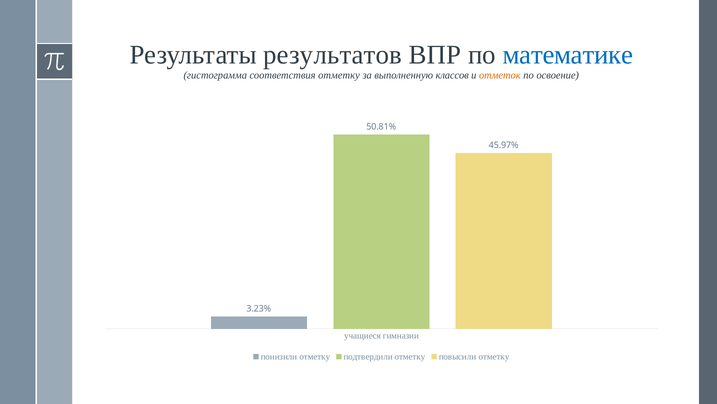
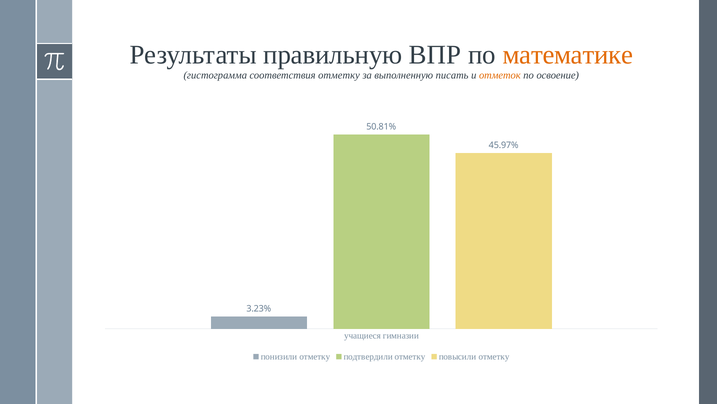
результатов: результатов -> правильную
математике colour: blue -> orange
классов: классов -> писать
